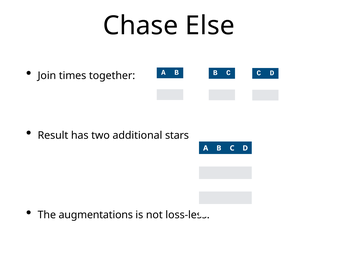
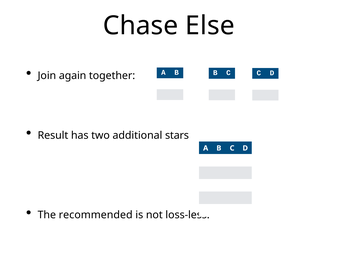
times: times -> again
augmentations: augmentations -> recommended
